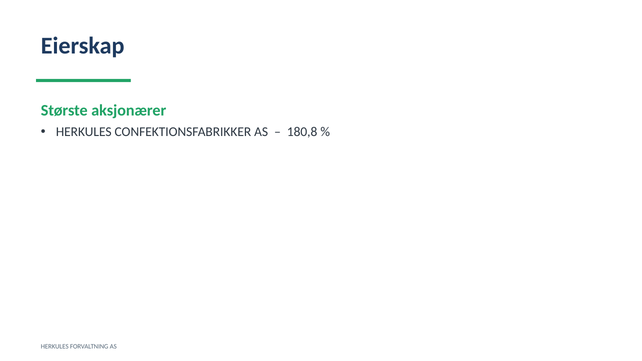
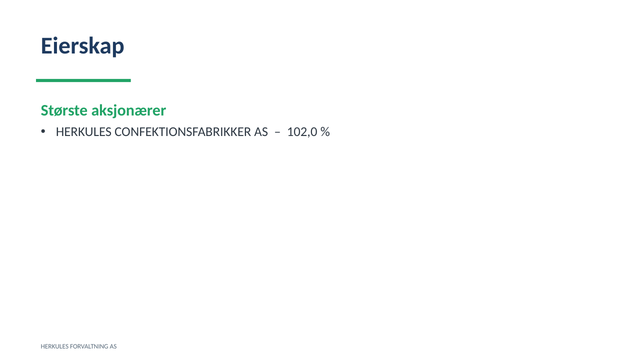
180,8: 180,8 -> 102,0
